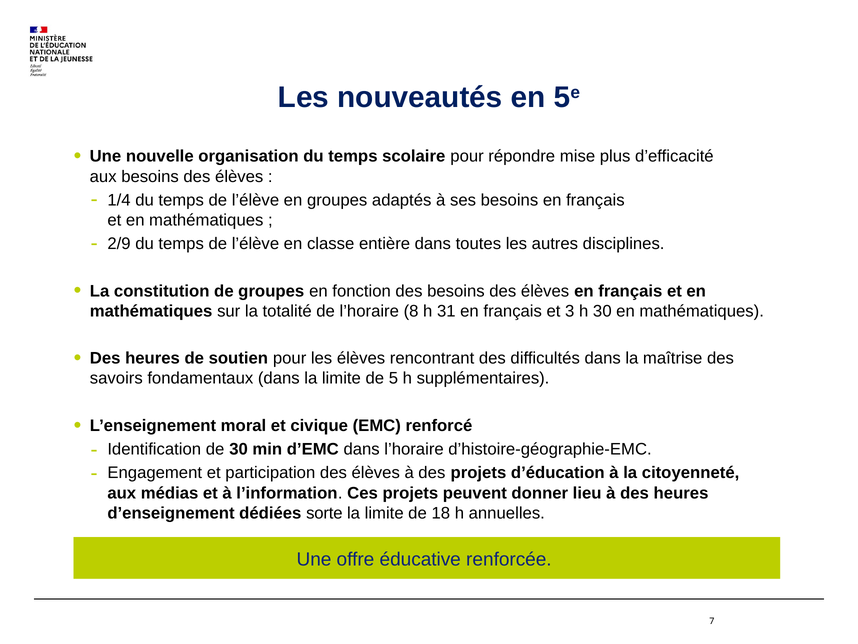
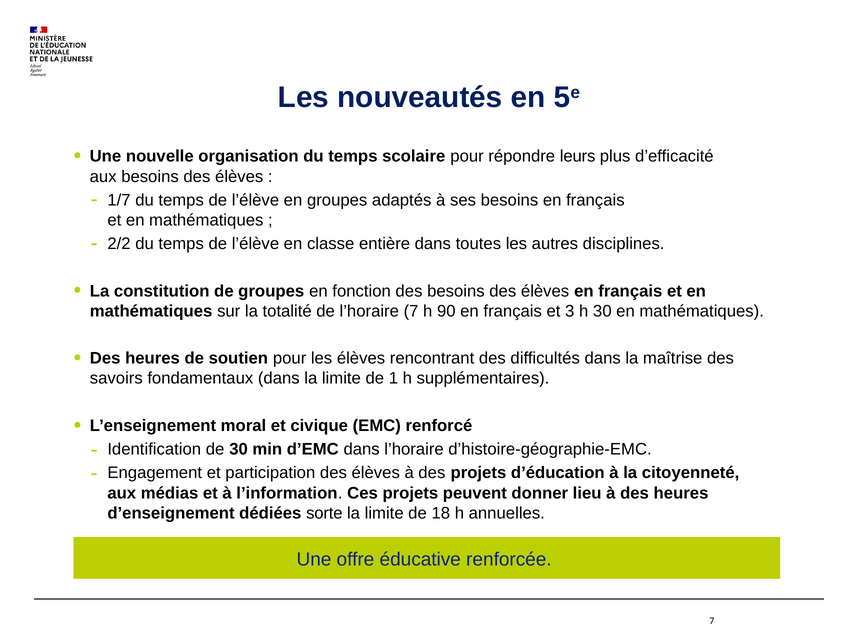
mise: mise -> leurs
1/4: 1/4 -> 1/7
2/9: 2/9 -> 2/2
l’horaire 8: 8 -> 7
31: 31 -> 90
5: 5 -> 1
